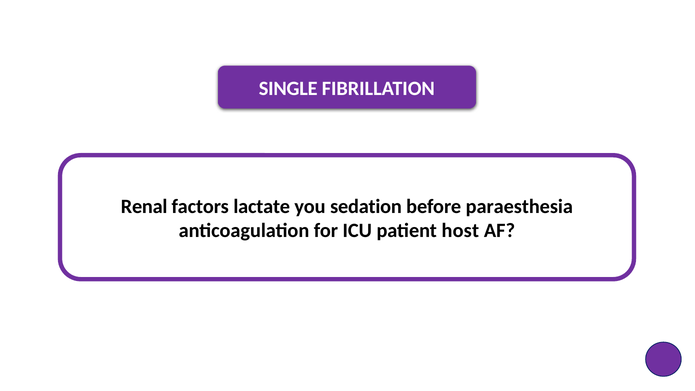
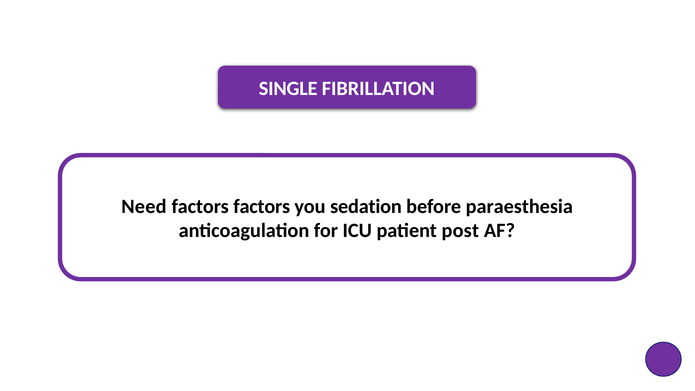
Renal: Renal -> Need
factors lactate: lactate -> factors
host: host -> post
